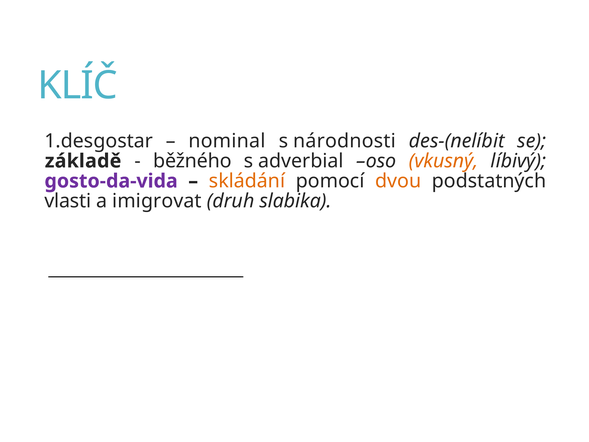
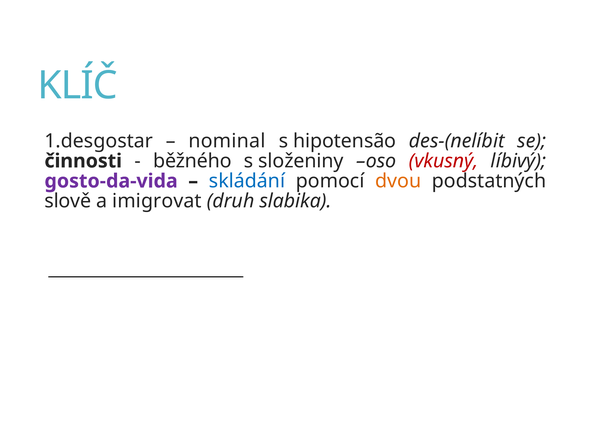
národnosti: národnosti -> hipotensão
základě: základě -> činnosti
adverbial: adverbial -> složeniny
vkusný colour: orange -> red
skládání colour: orange -> blue
vlasti: vlasti -> slově
